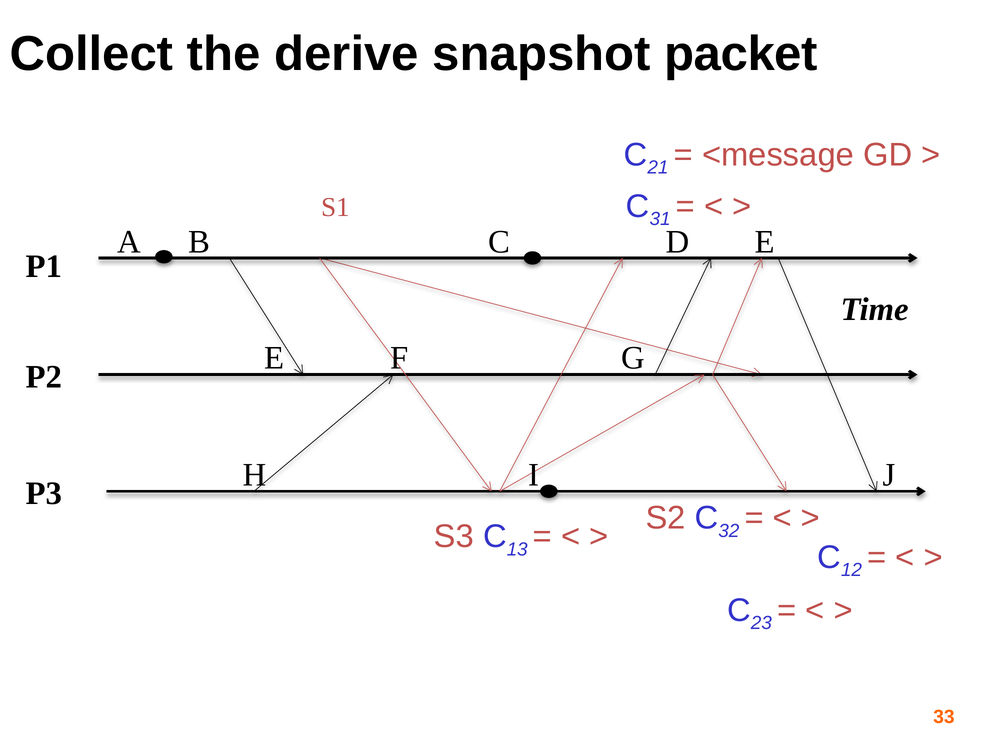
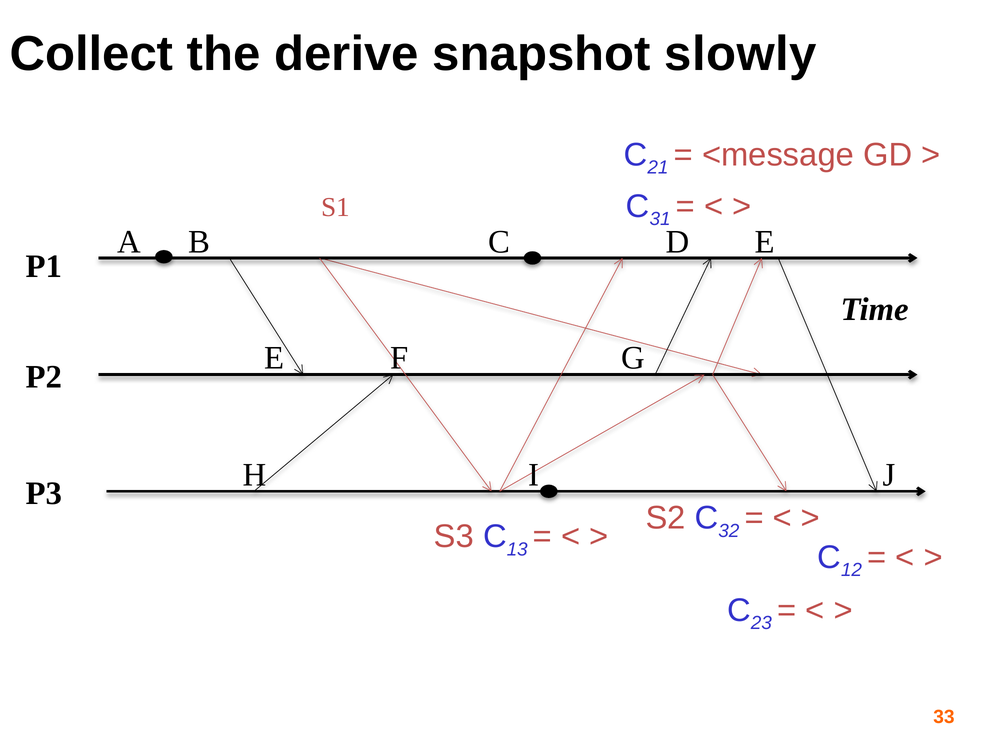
packet: packet -> slowly
